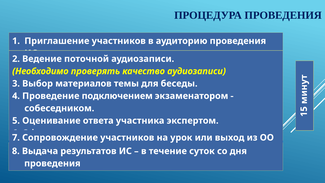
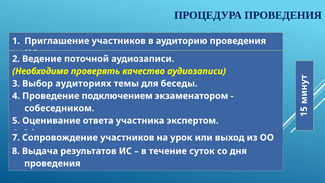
материалов: материалов -> аудиториях
